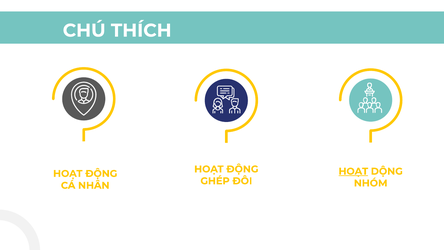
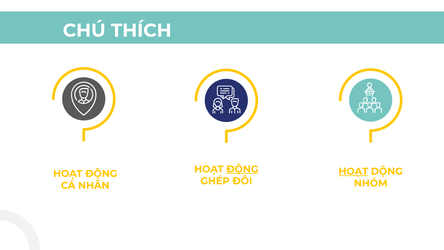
ĐỘNG at (242, 169) underline: none -> present
